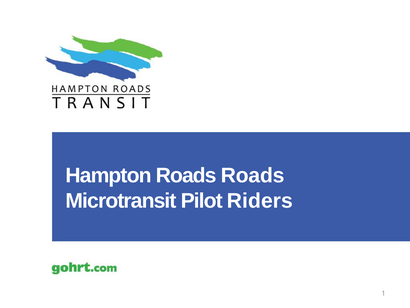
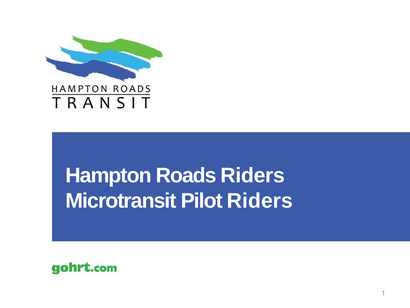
Roads Roads: Roads -> Riders
